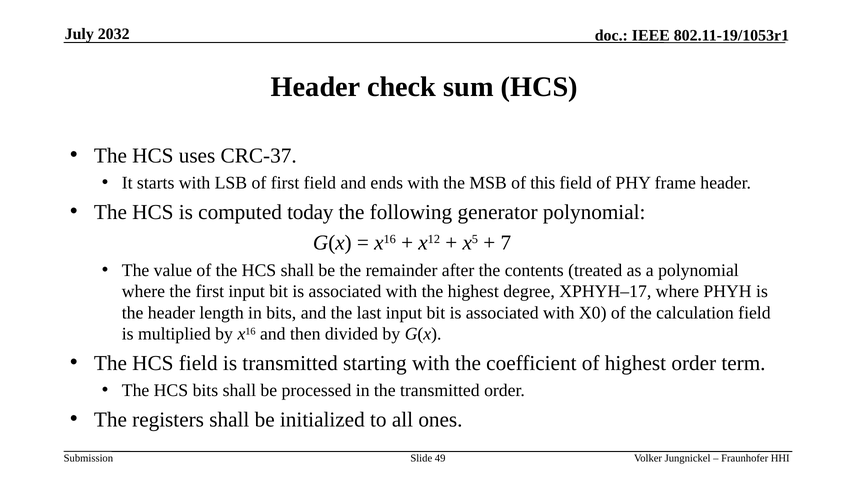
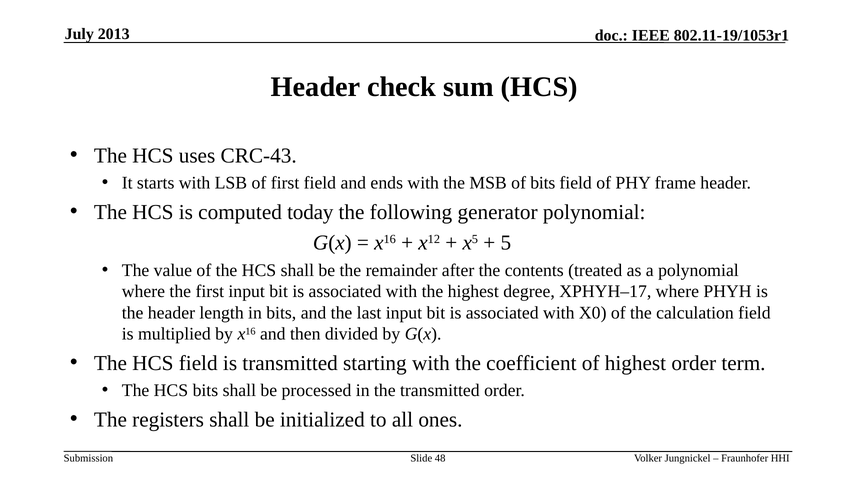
2032: 2032 -> 2013
CRC-37: CRC-37 -> CRC-43
of this: this -> bits
7: 7 -> 5
49: 49 -> 48
